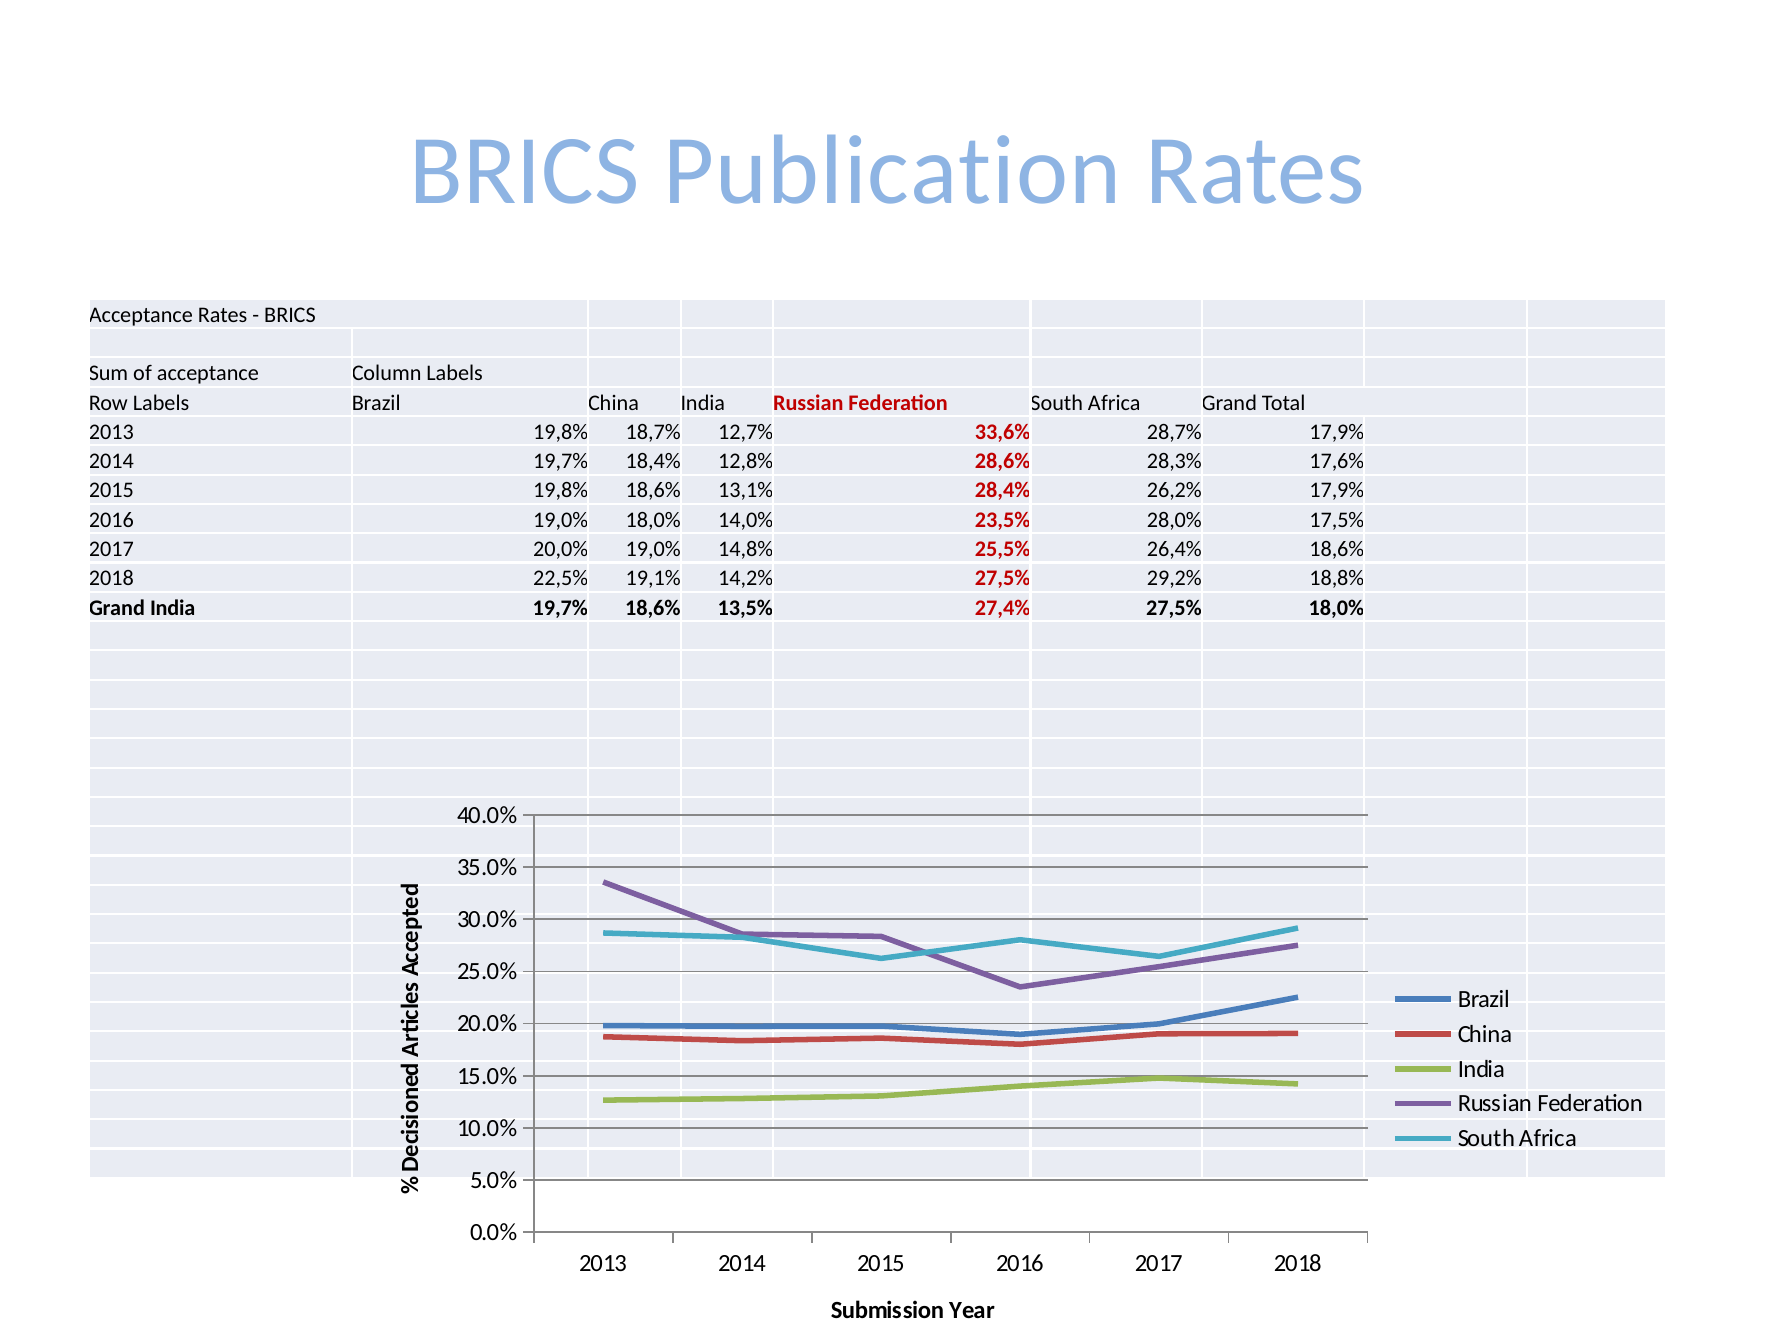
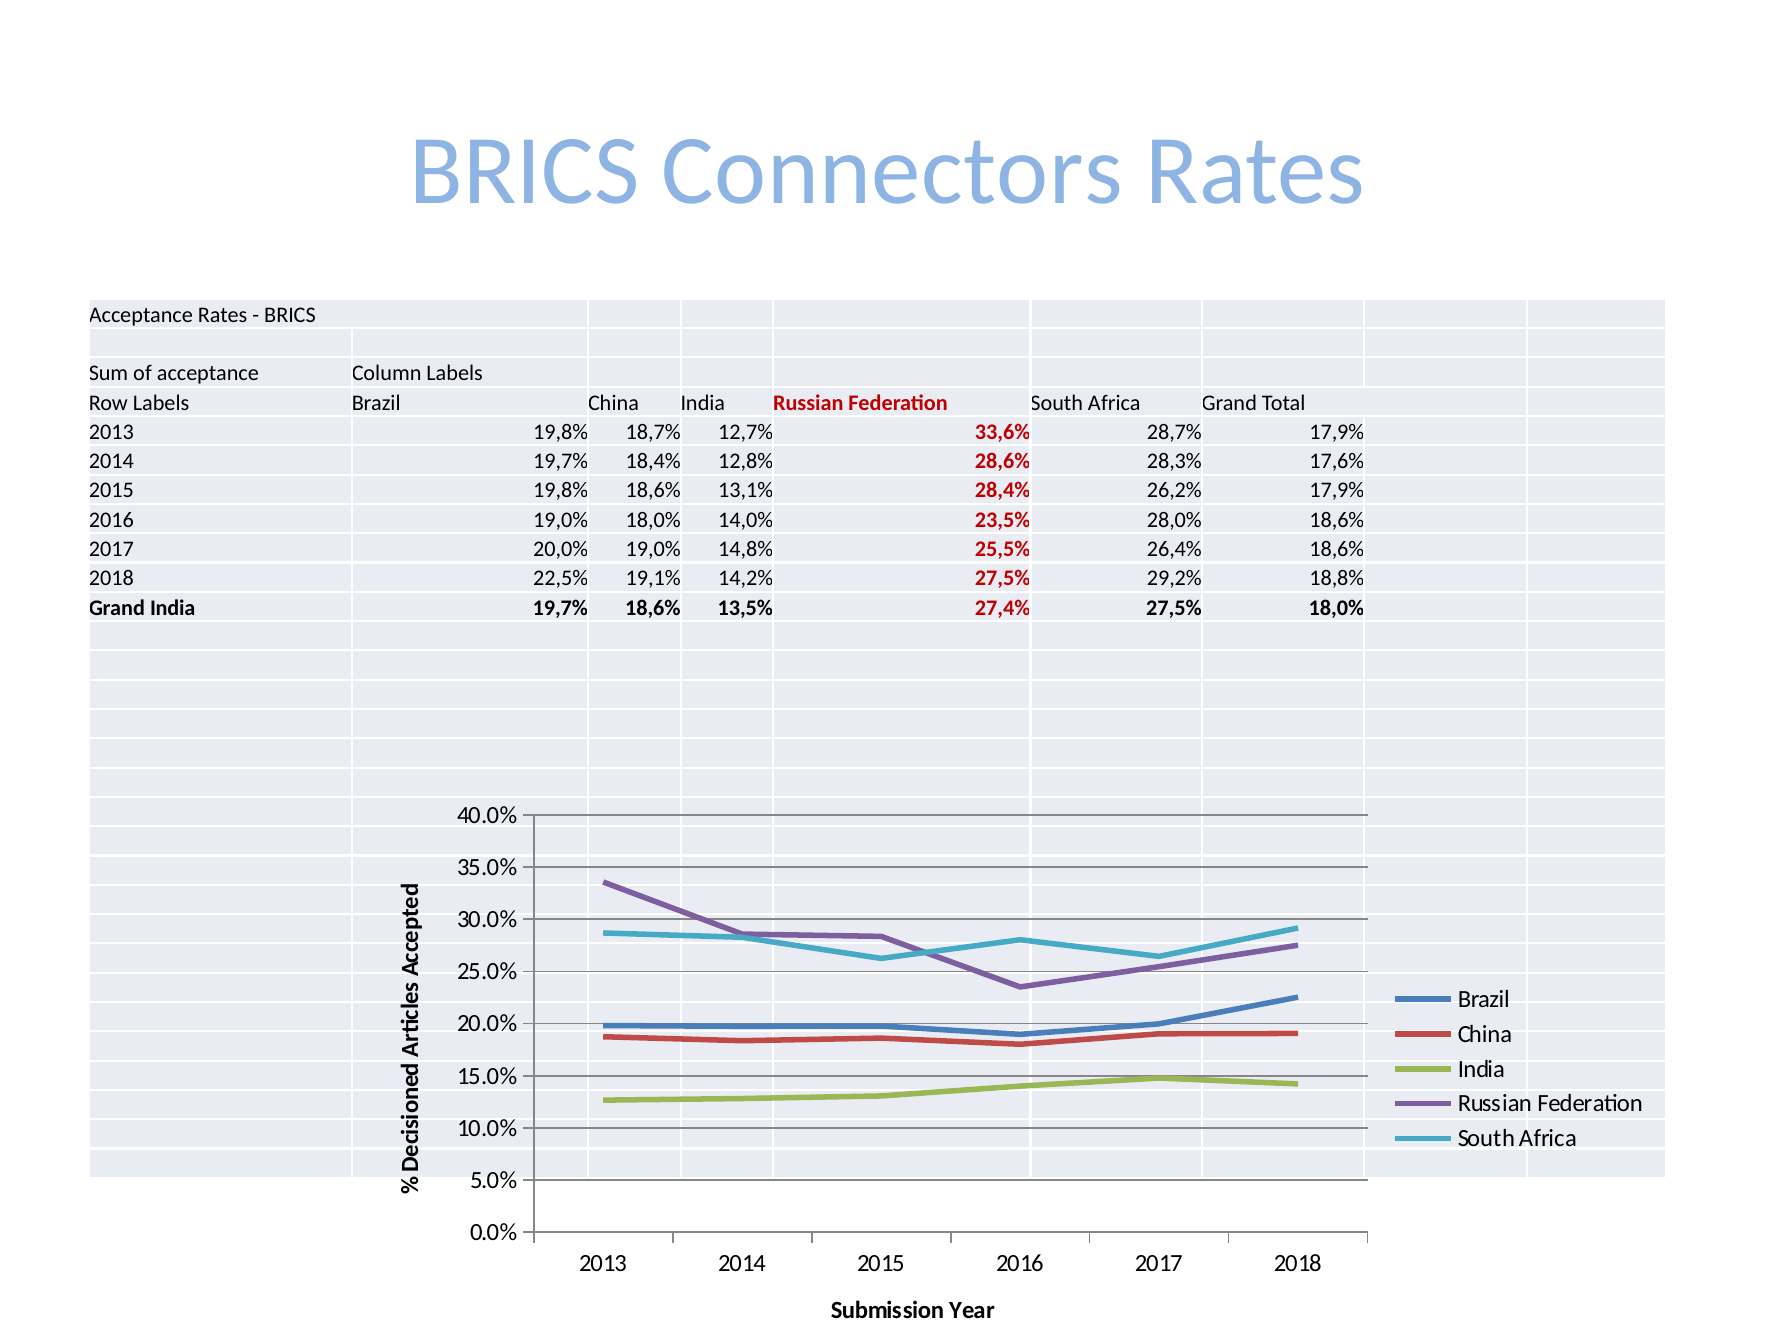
Publication: Publication -> Connectors
28,0% 17,5%: 17,5% -> 18,6%
